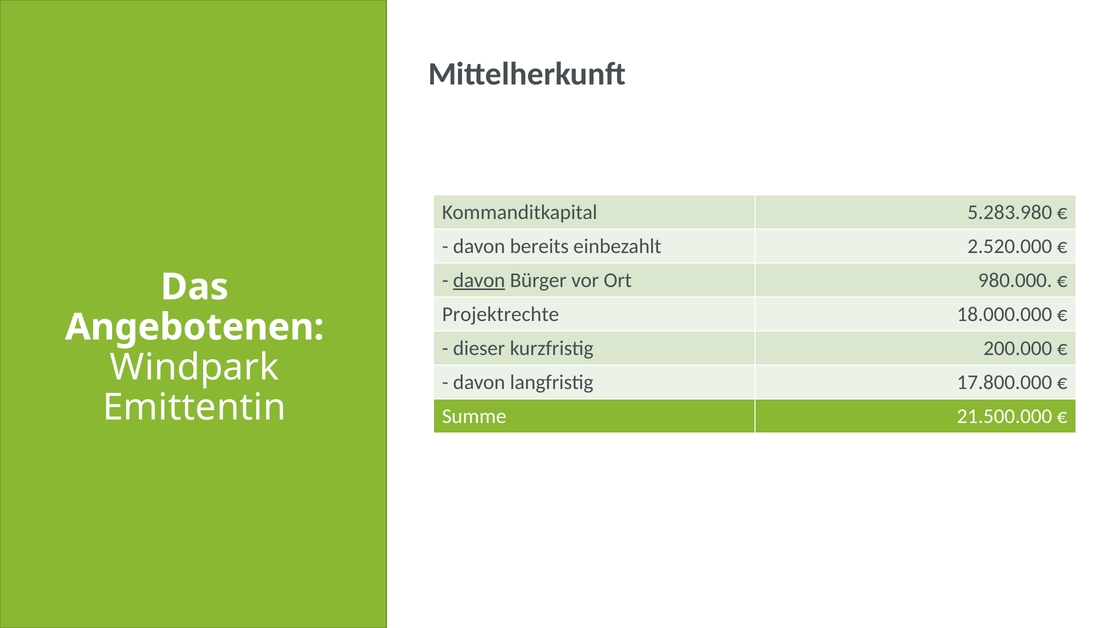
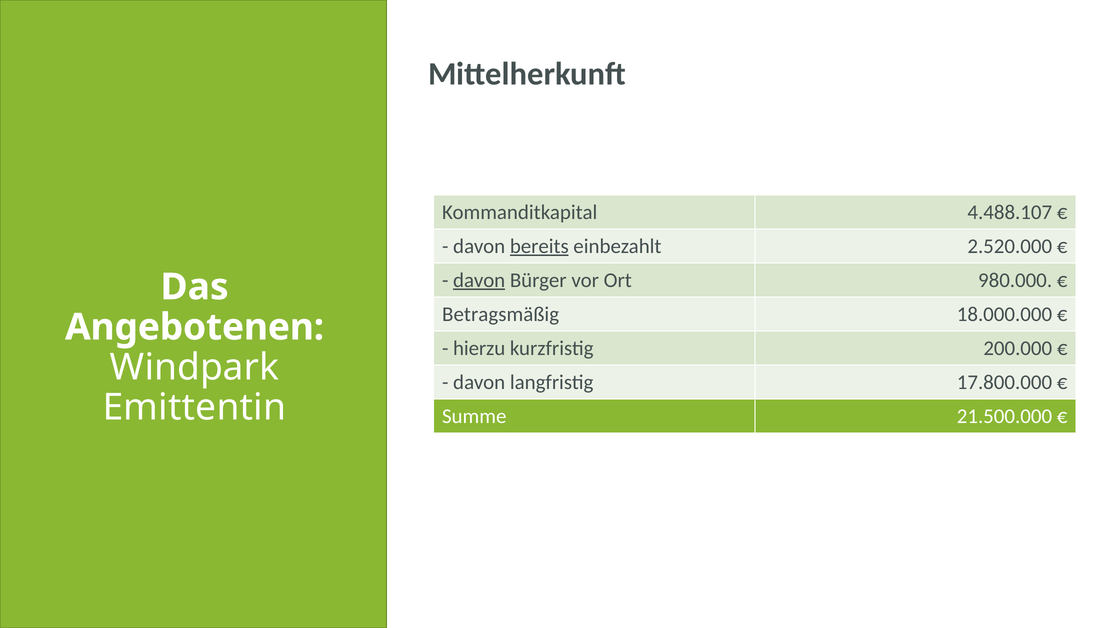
5.283.980: 5.283.980 -> 4.488.107
bereits underline: none -> present
Projektrechte: Projektrechte -> Betragsmäßig
dieser: dieser -> hierzu
